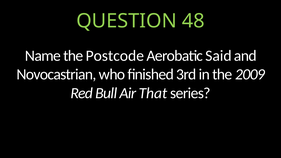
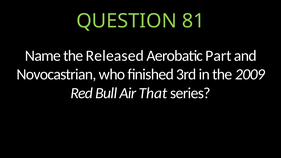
48: 48 -> 81
Postcode: Postcode -> Released
Said: Said -> Part
